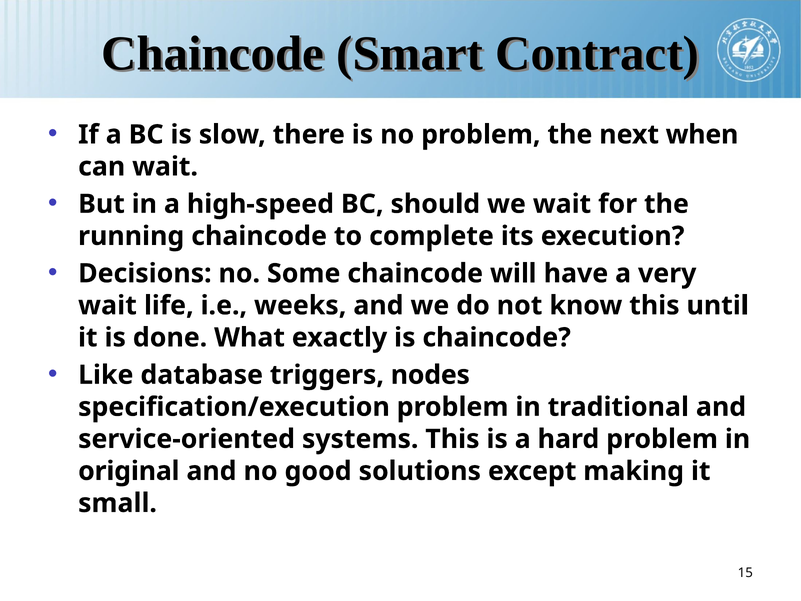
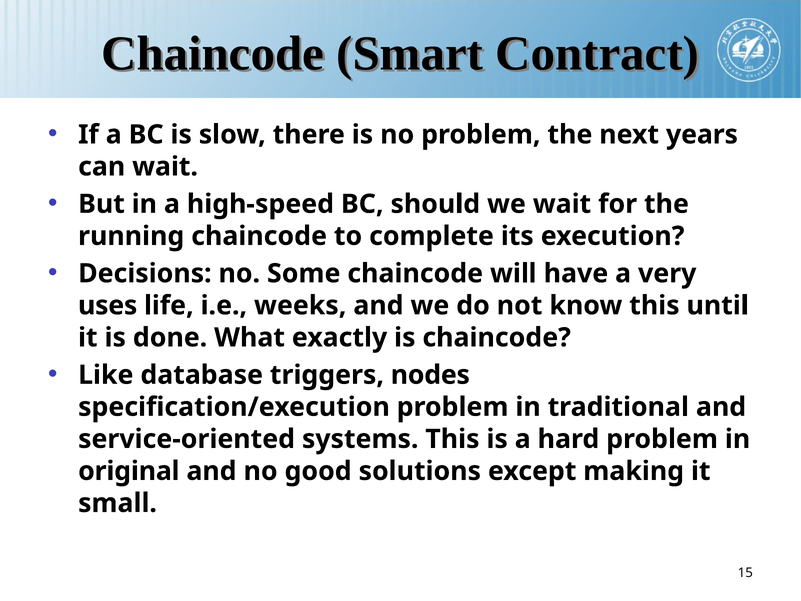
when: when -> years
wait at (107, 305): wait -> uses
